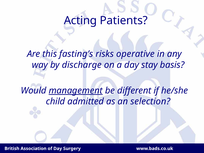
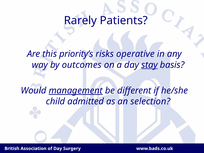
Acting: Acting -> Rarely
fasting’s: fasting’s -> priority’s
discharge: discharge -> outcomes
stay underline: none -> present
